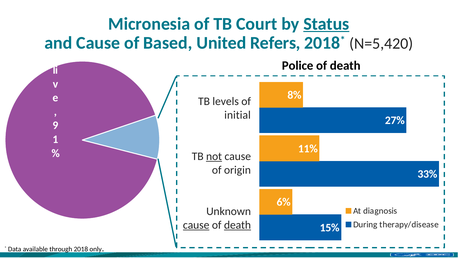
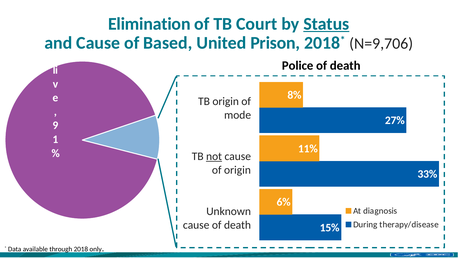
Micronesia: Micronesia -> Elimination
Refers: Refers -> Prison
N=5,420: N=5,420 -> N=9,706
TB levels: levels -> origin
initial: initial -> mode
cause at (196, 225) underline: present -> none
death at (237, 225) underline: present -> none
